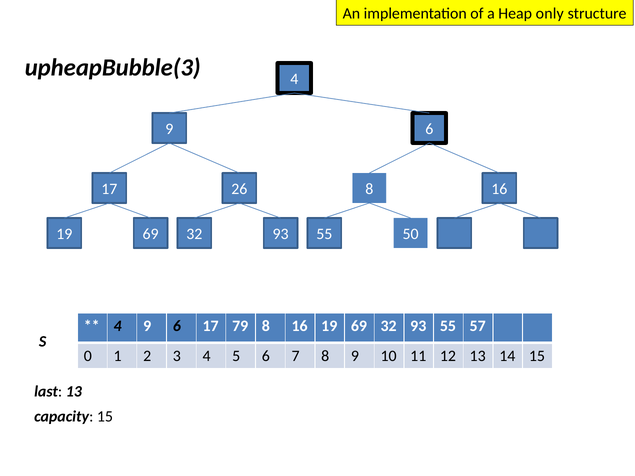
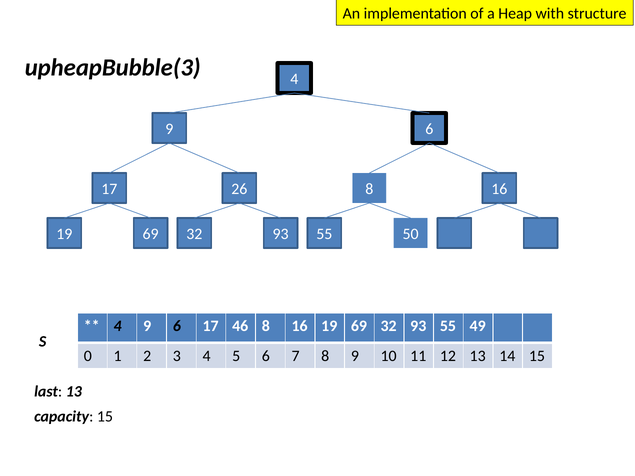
only: only -> with
79: 79 -> 46
57: 57 -> 49
